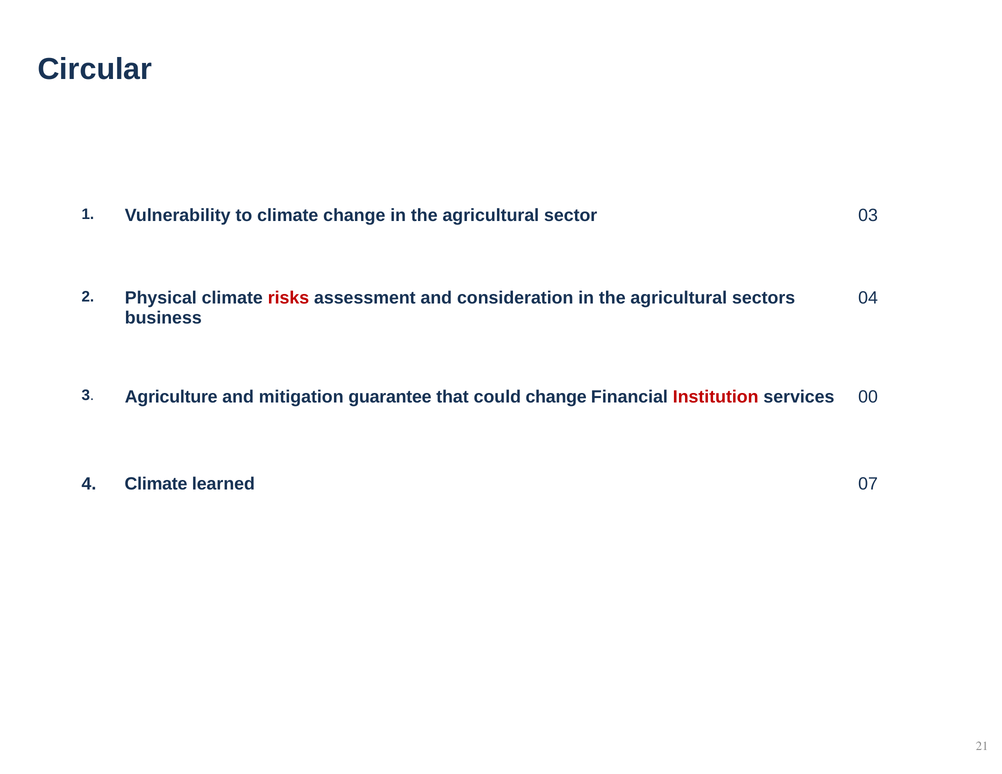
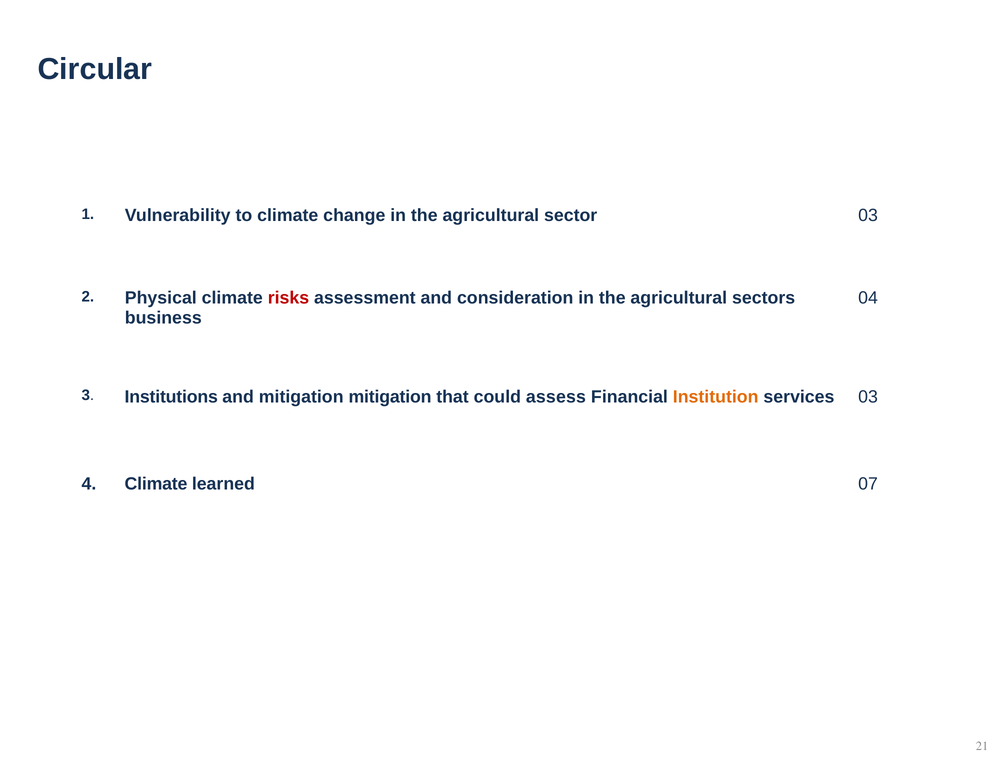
Agriculture: Agriculture -> Institutions
mitigation guarantee: guarantee -> mitigation
could change: change -> assess
Institution colour: red -> orange
services 00: 00 -> 03
